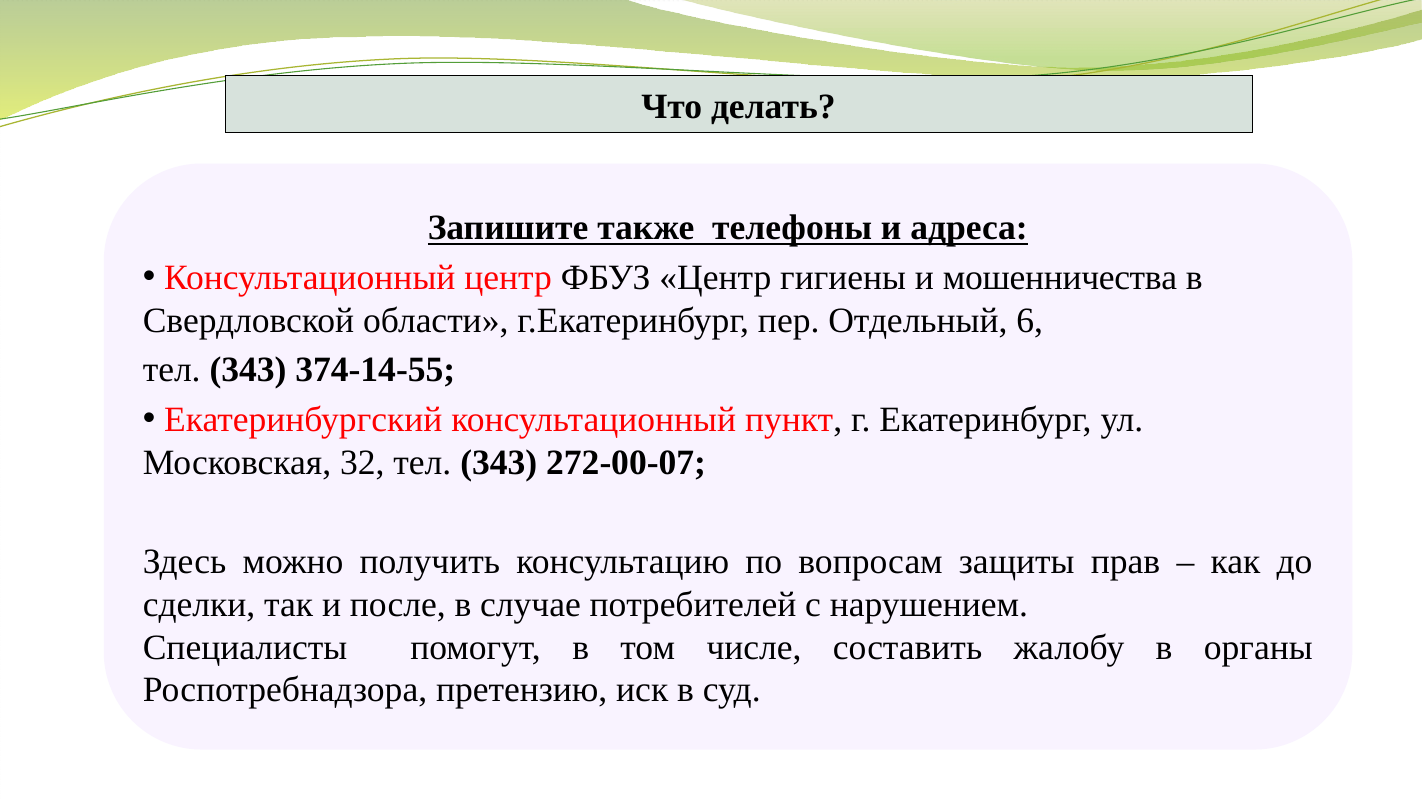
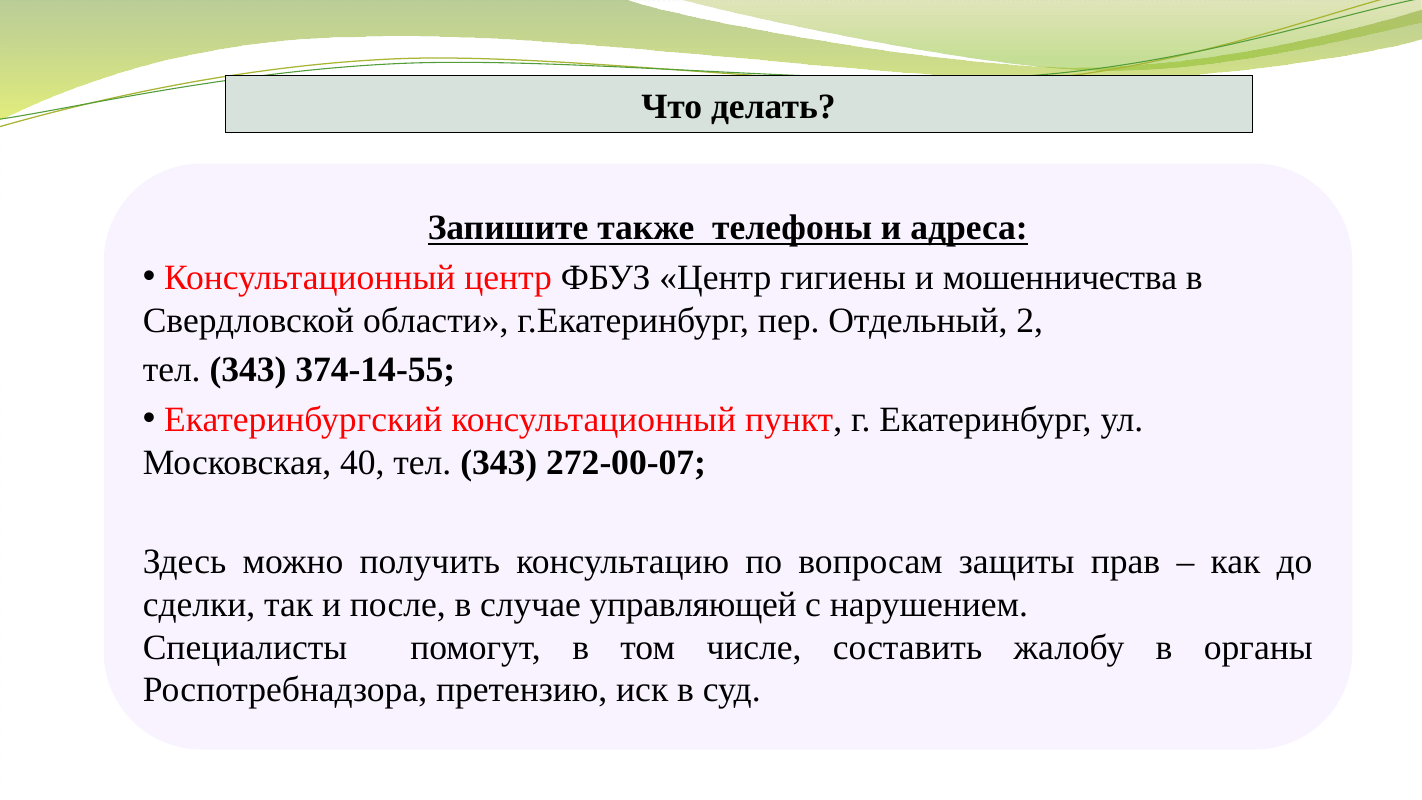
6: 6 -> 2
32: 32 -> 40
потребителей: потребителей -> управляющей
